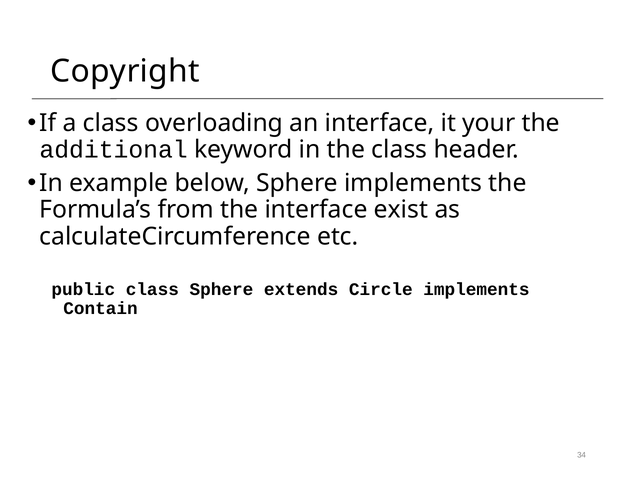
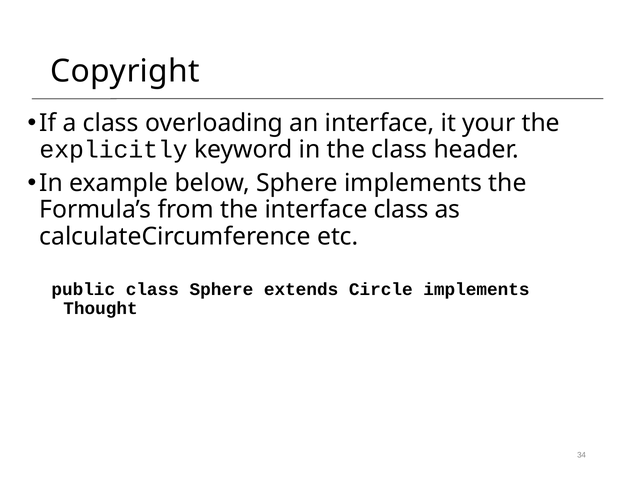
additional: additional -> explicitly
interface exist: exist -> class
Contain: Contain -> Thought
